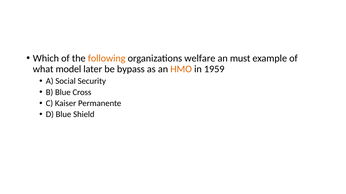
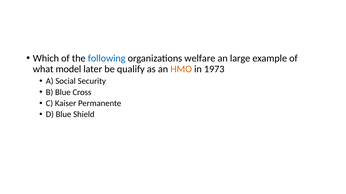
following colour: orange -> blue
must: must -> large
bypass: bypass -> qualify
1959: 1959 -> 1973
